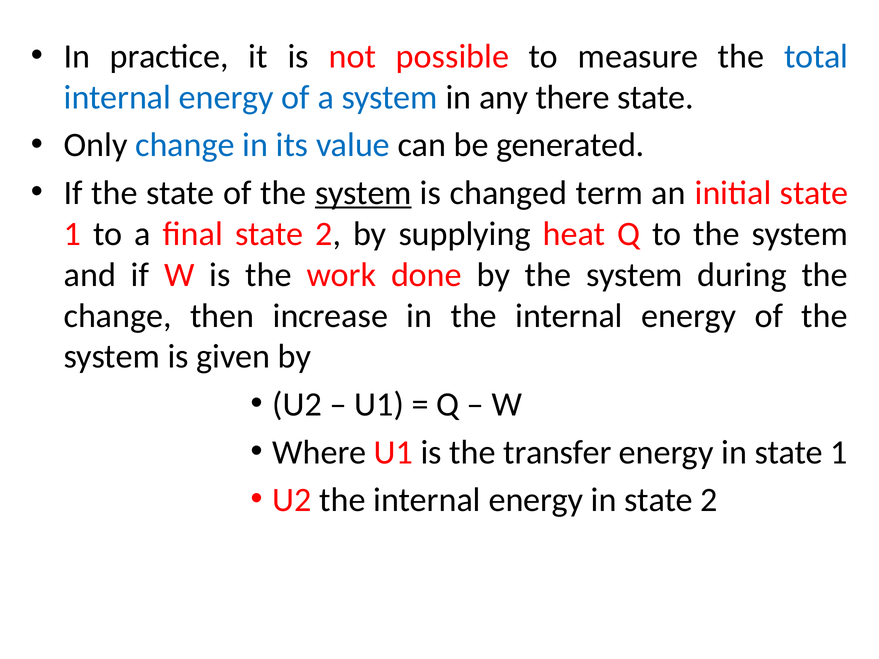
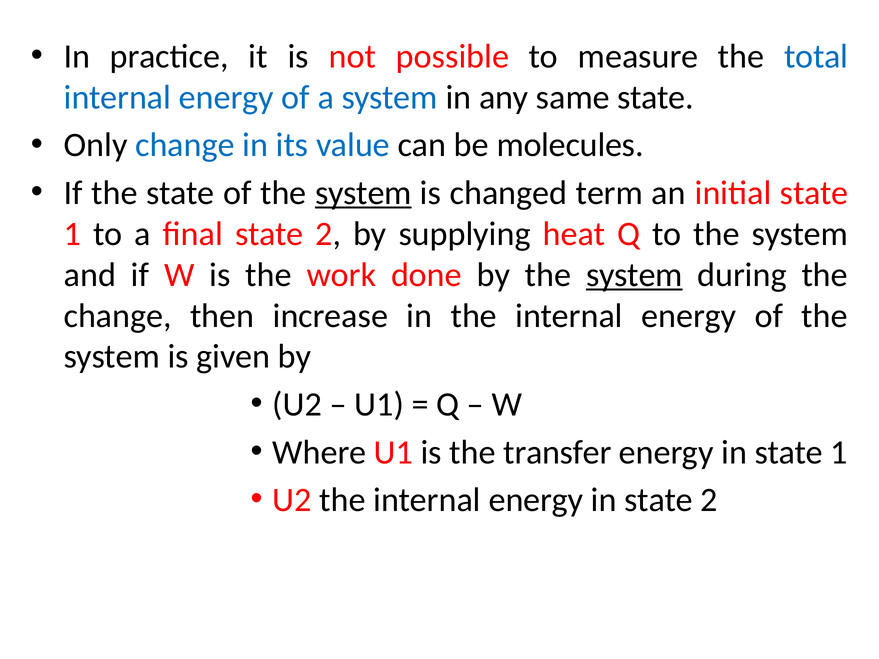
there: there -> same
generated: generated -> molecules
system at (634, 275) underline: none -> present
